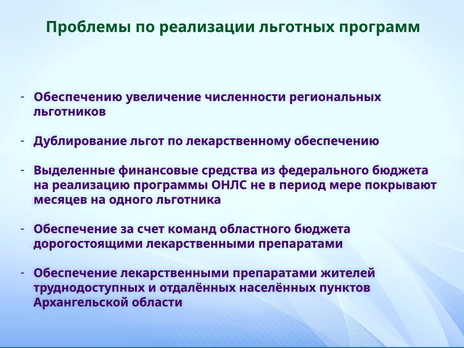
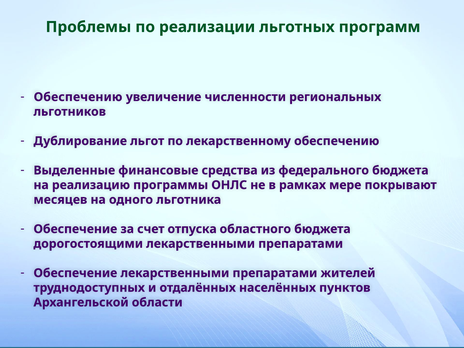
период: период -> рамках
команд: команд -> отпуска
